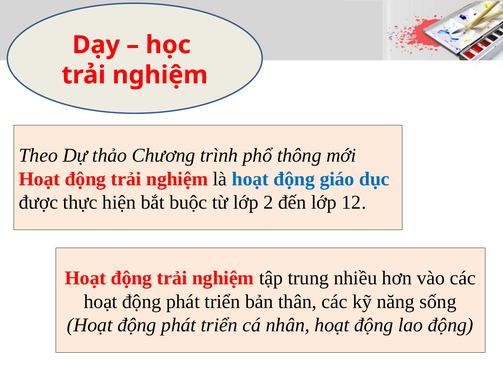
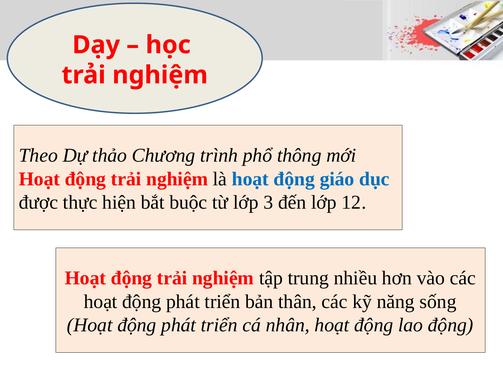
2: 2 -> 3
